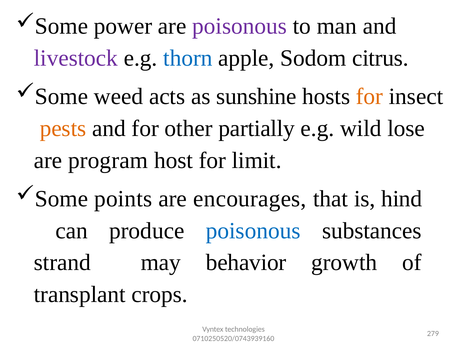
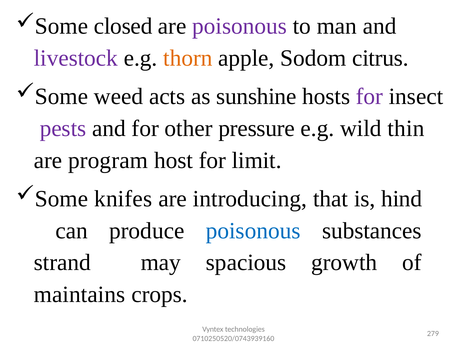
power: power -> closed
thorn colour: blue -> orange
for at (369, 97) colour: orange -> purple
pests colour: orange -> purple
partially: partially -> pressure
lose: lose -> thin
points: points -> knifes
encourages: encourages -> introducing
behavior: behavior -> spacious
transplant: transplant -> maintains
